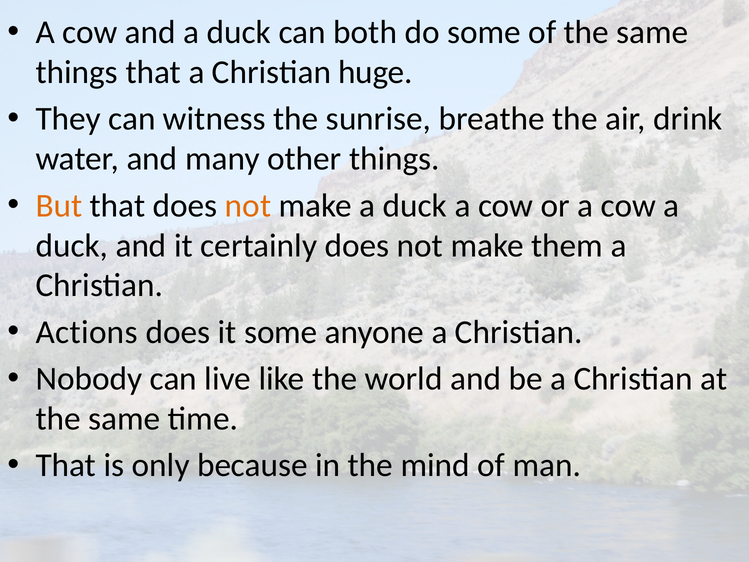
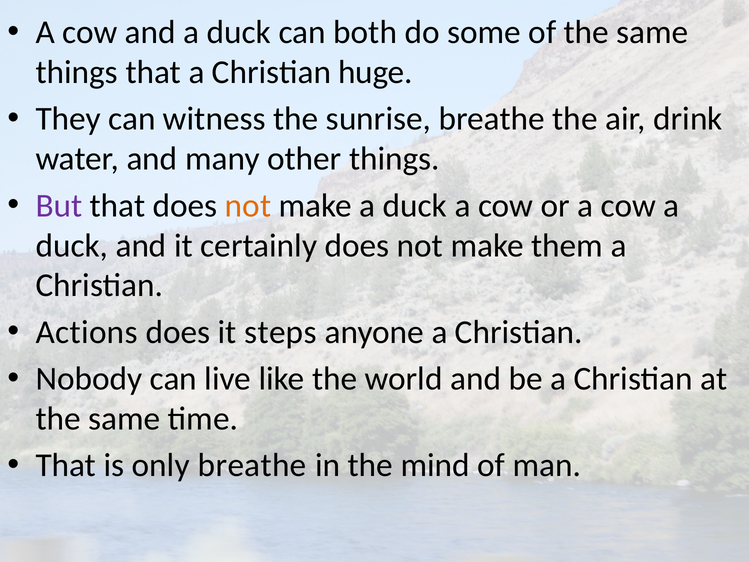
But colour: orange -> purple
it some: some -> steps
only because: because -> breathe
